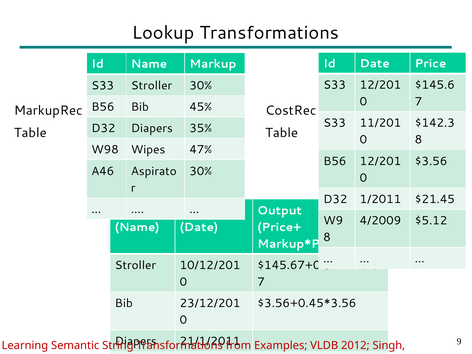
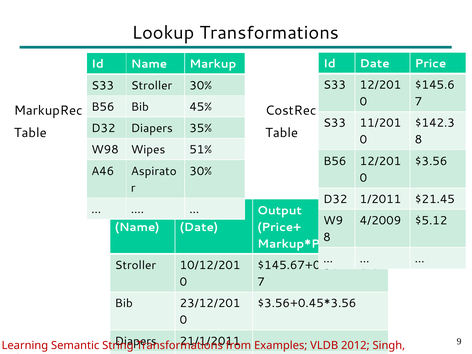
47%: 47% -> 51%
